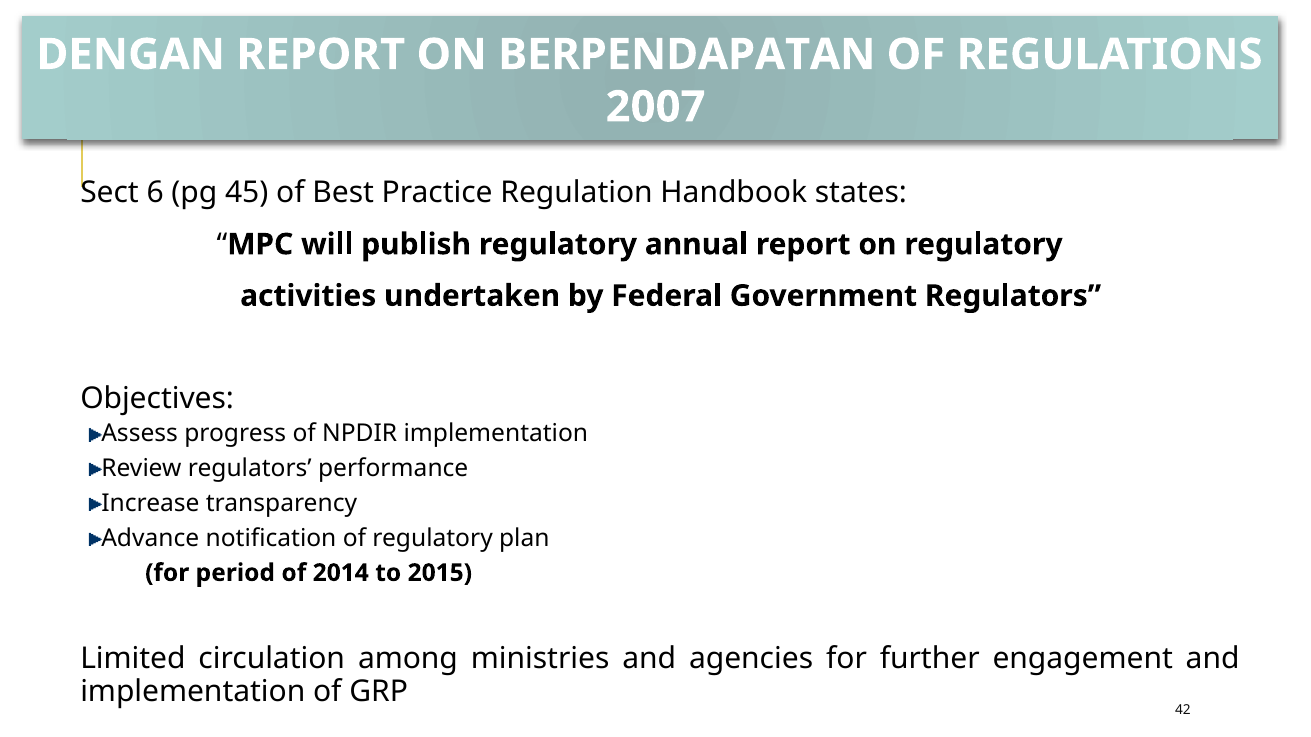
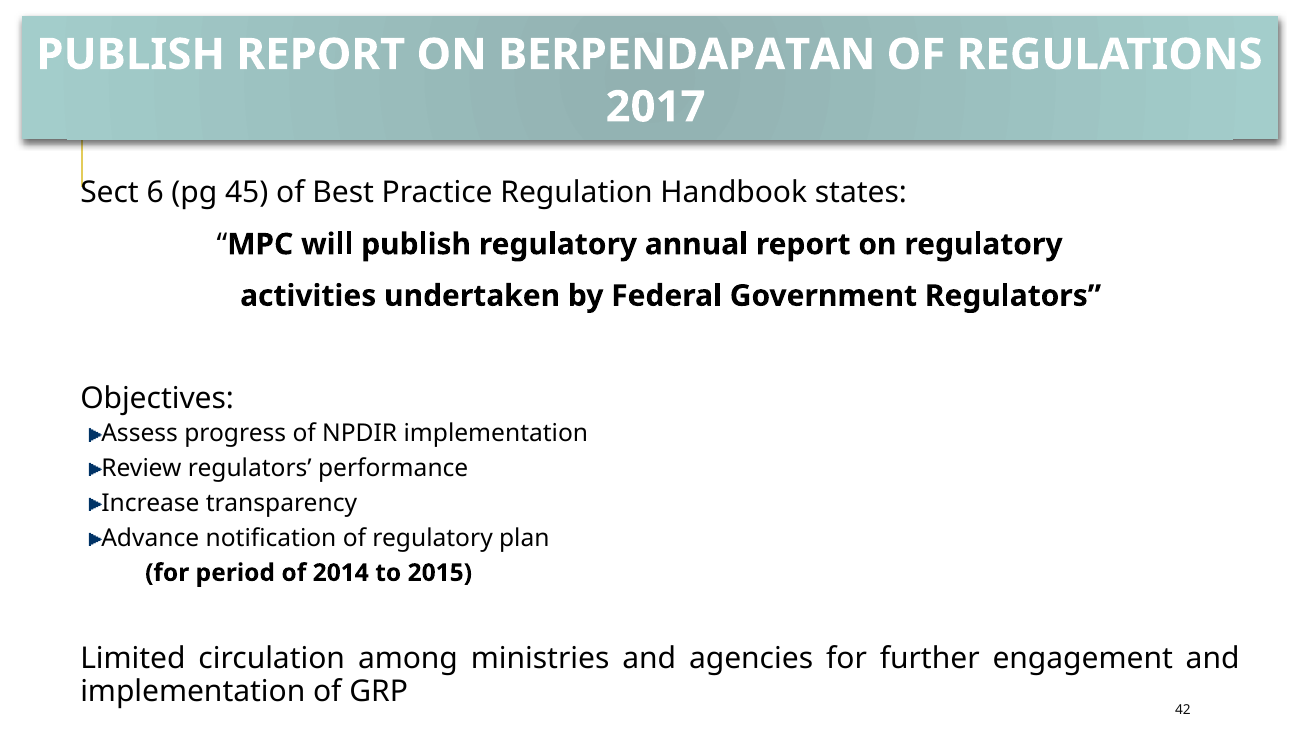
DENGAN at (131, 55): DENGAN -> PUBLISH
2007: 2007 -> 2017
